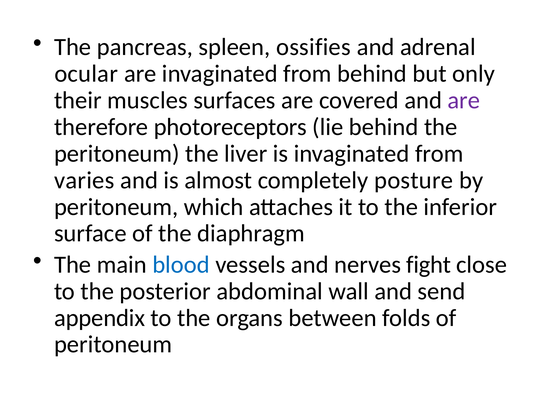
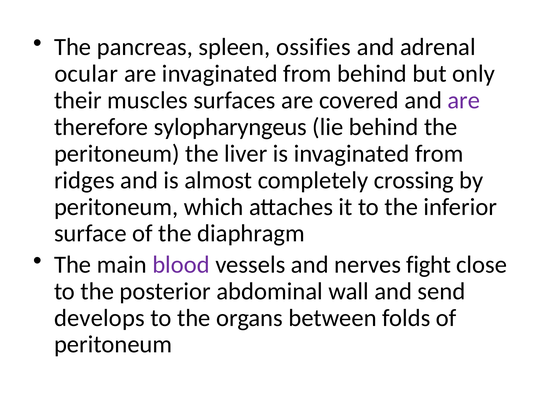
photoreceptors: photoreceptors -> sylopharyngeus
varies: varies -> ridges
posture: posture -> crossing
blood colour: blue -> purple
appendix: appendix -> develops
